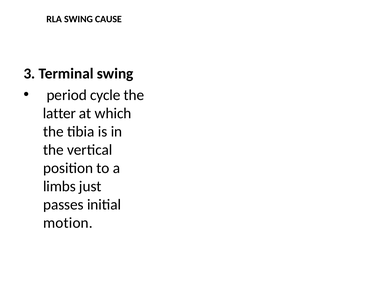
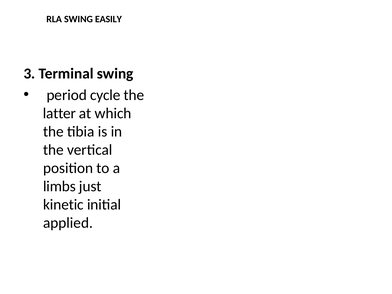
CAUSE: CAUSE -> EASILY
passes: passes -> kinetic
motion: motion -> applied
